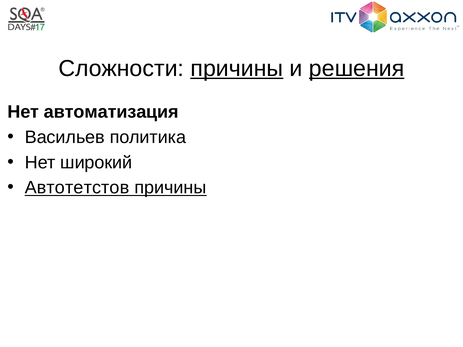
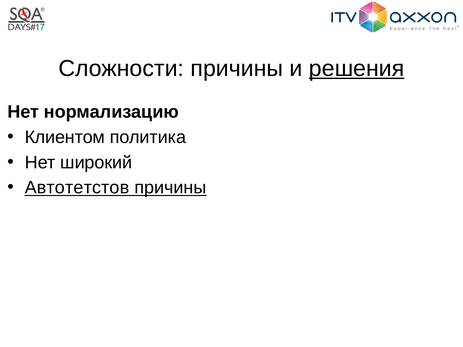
причины at (237, 69) underline: present -> none
автоматизация: автоматизация -> нормализацию
Васильев: Васильев -> Клиентом
